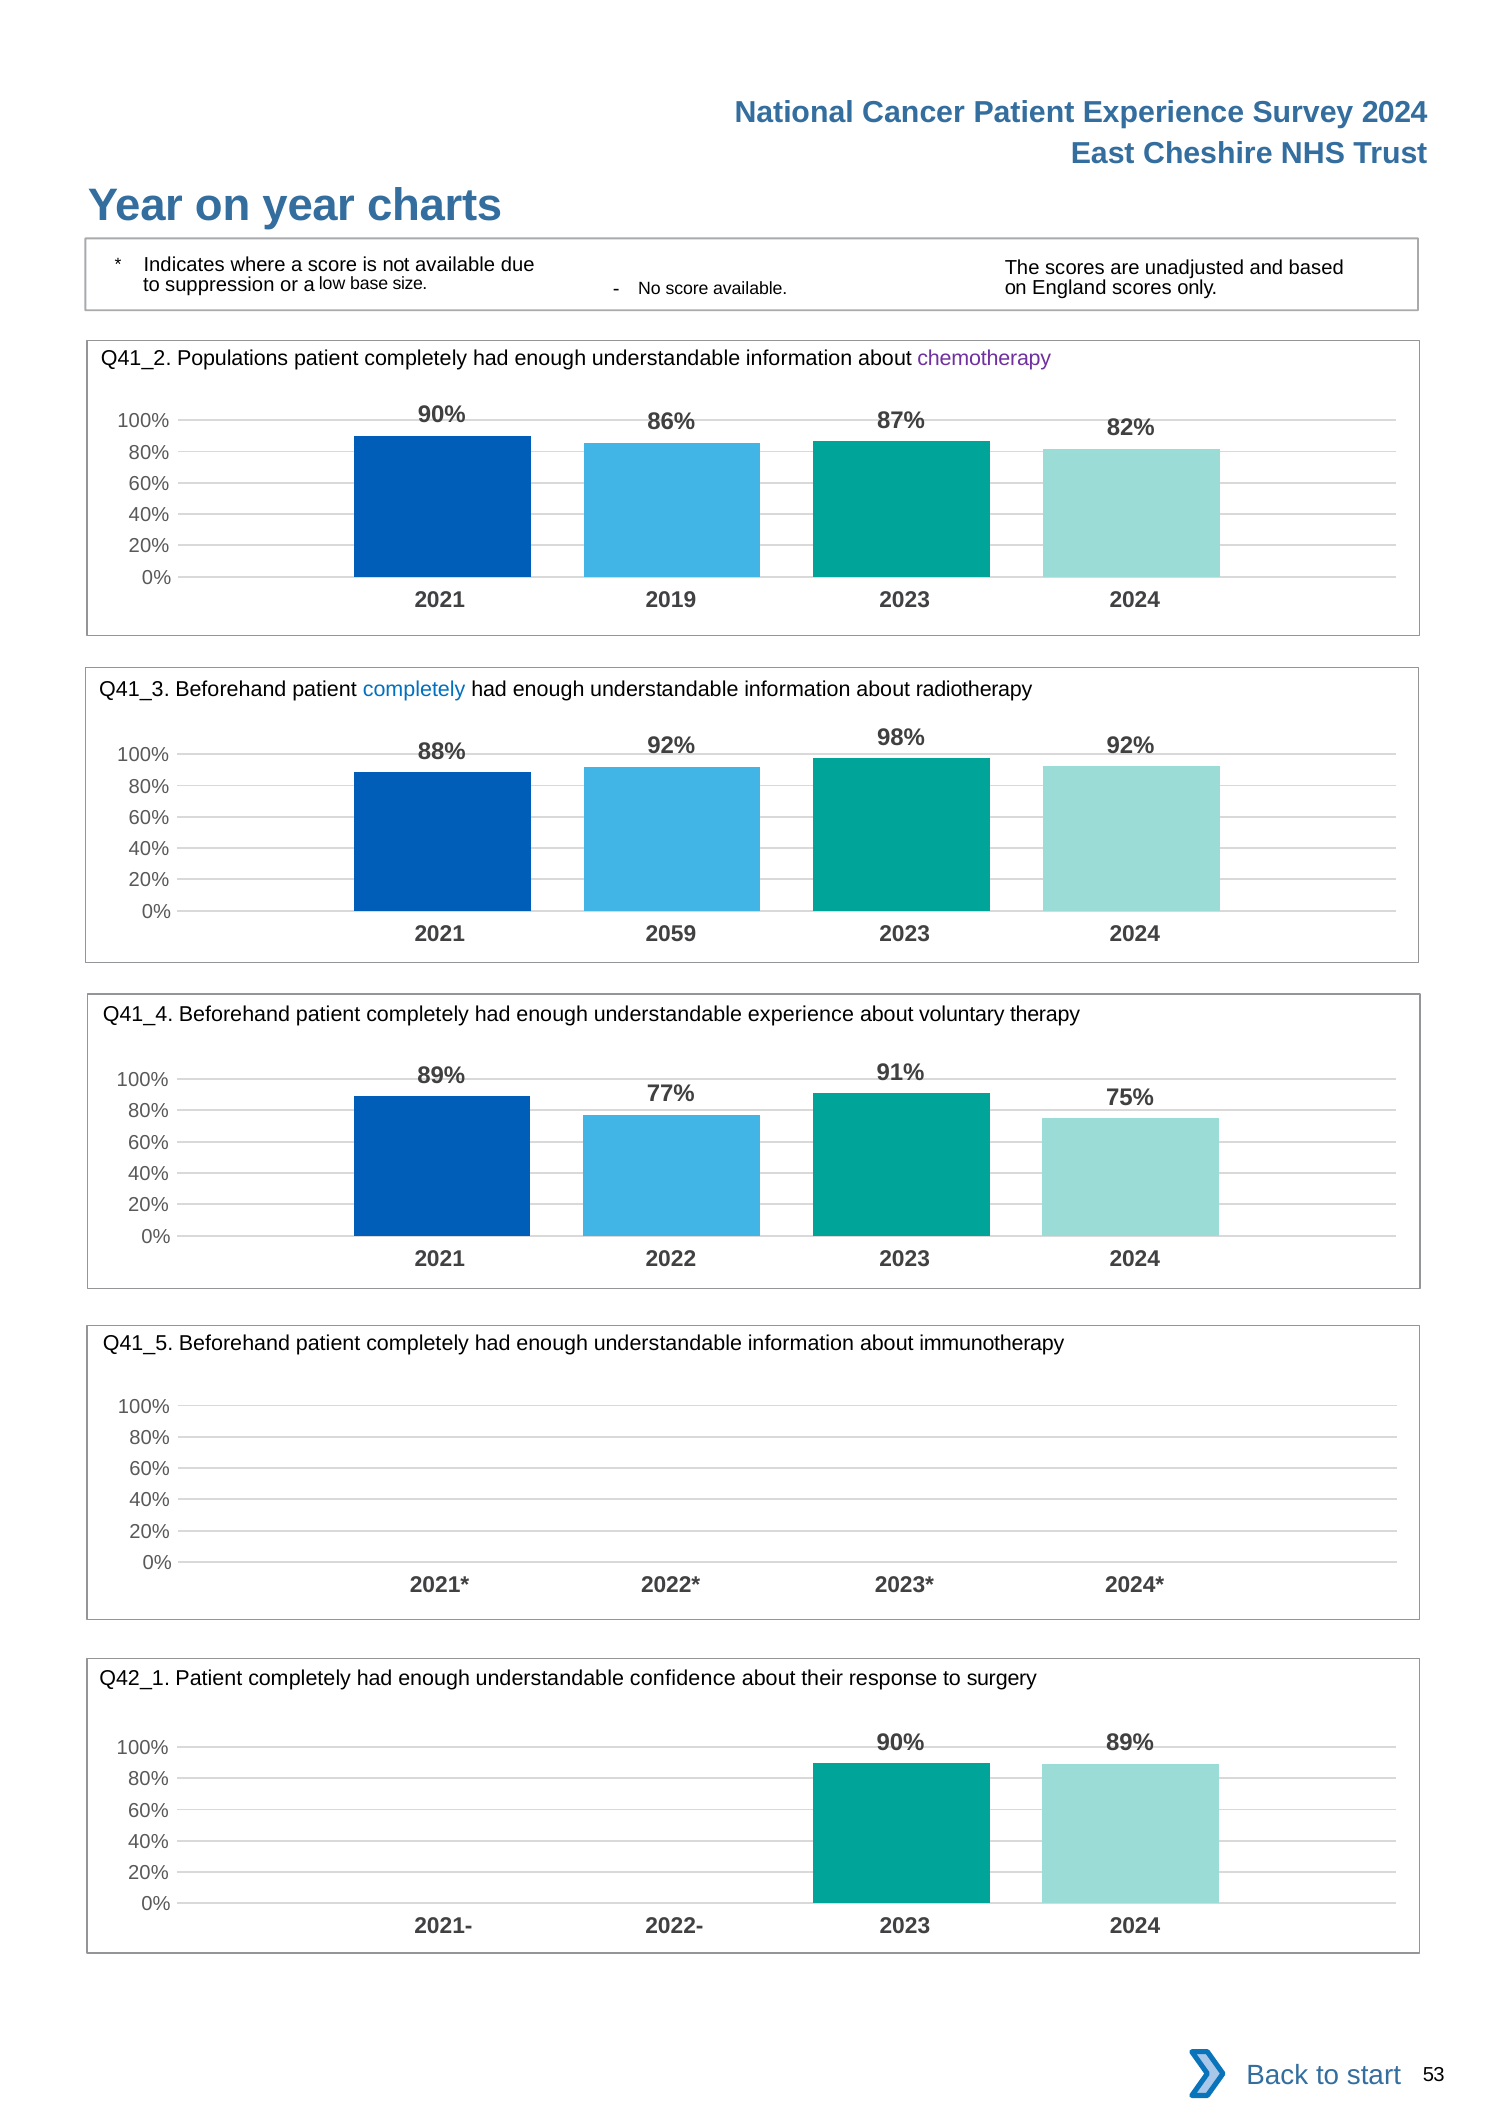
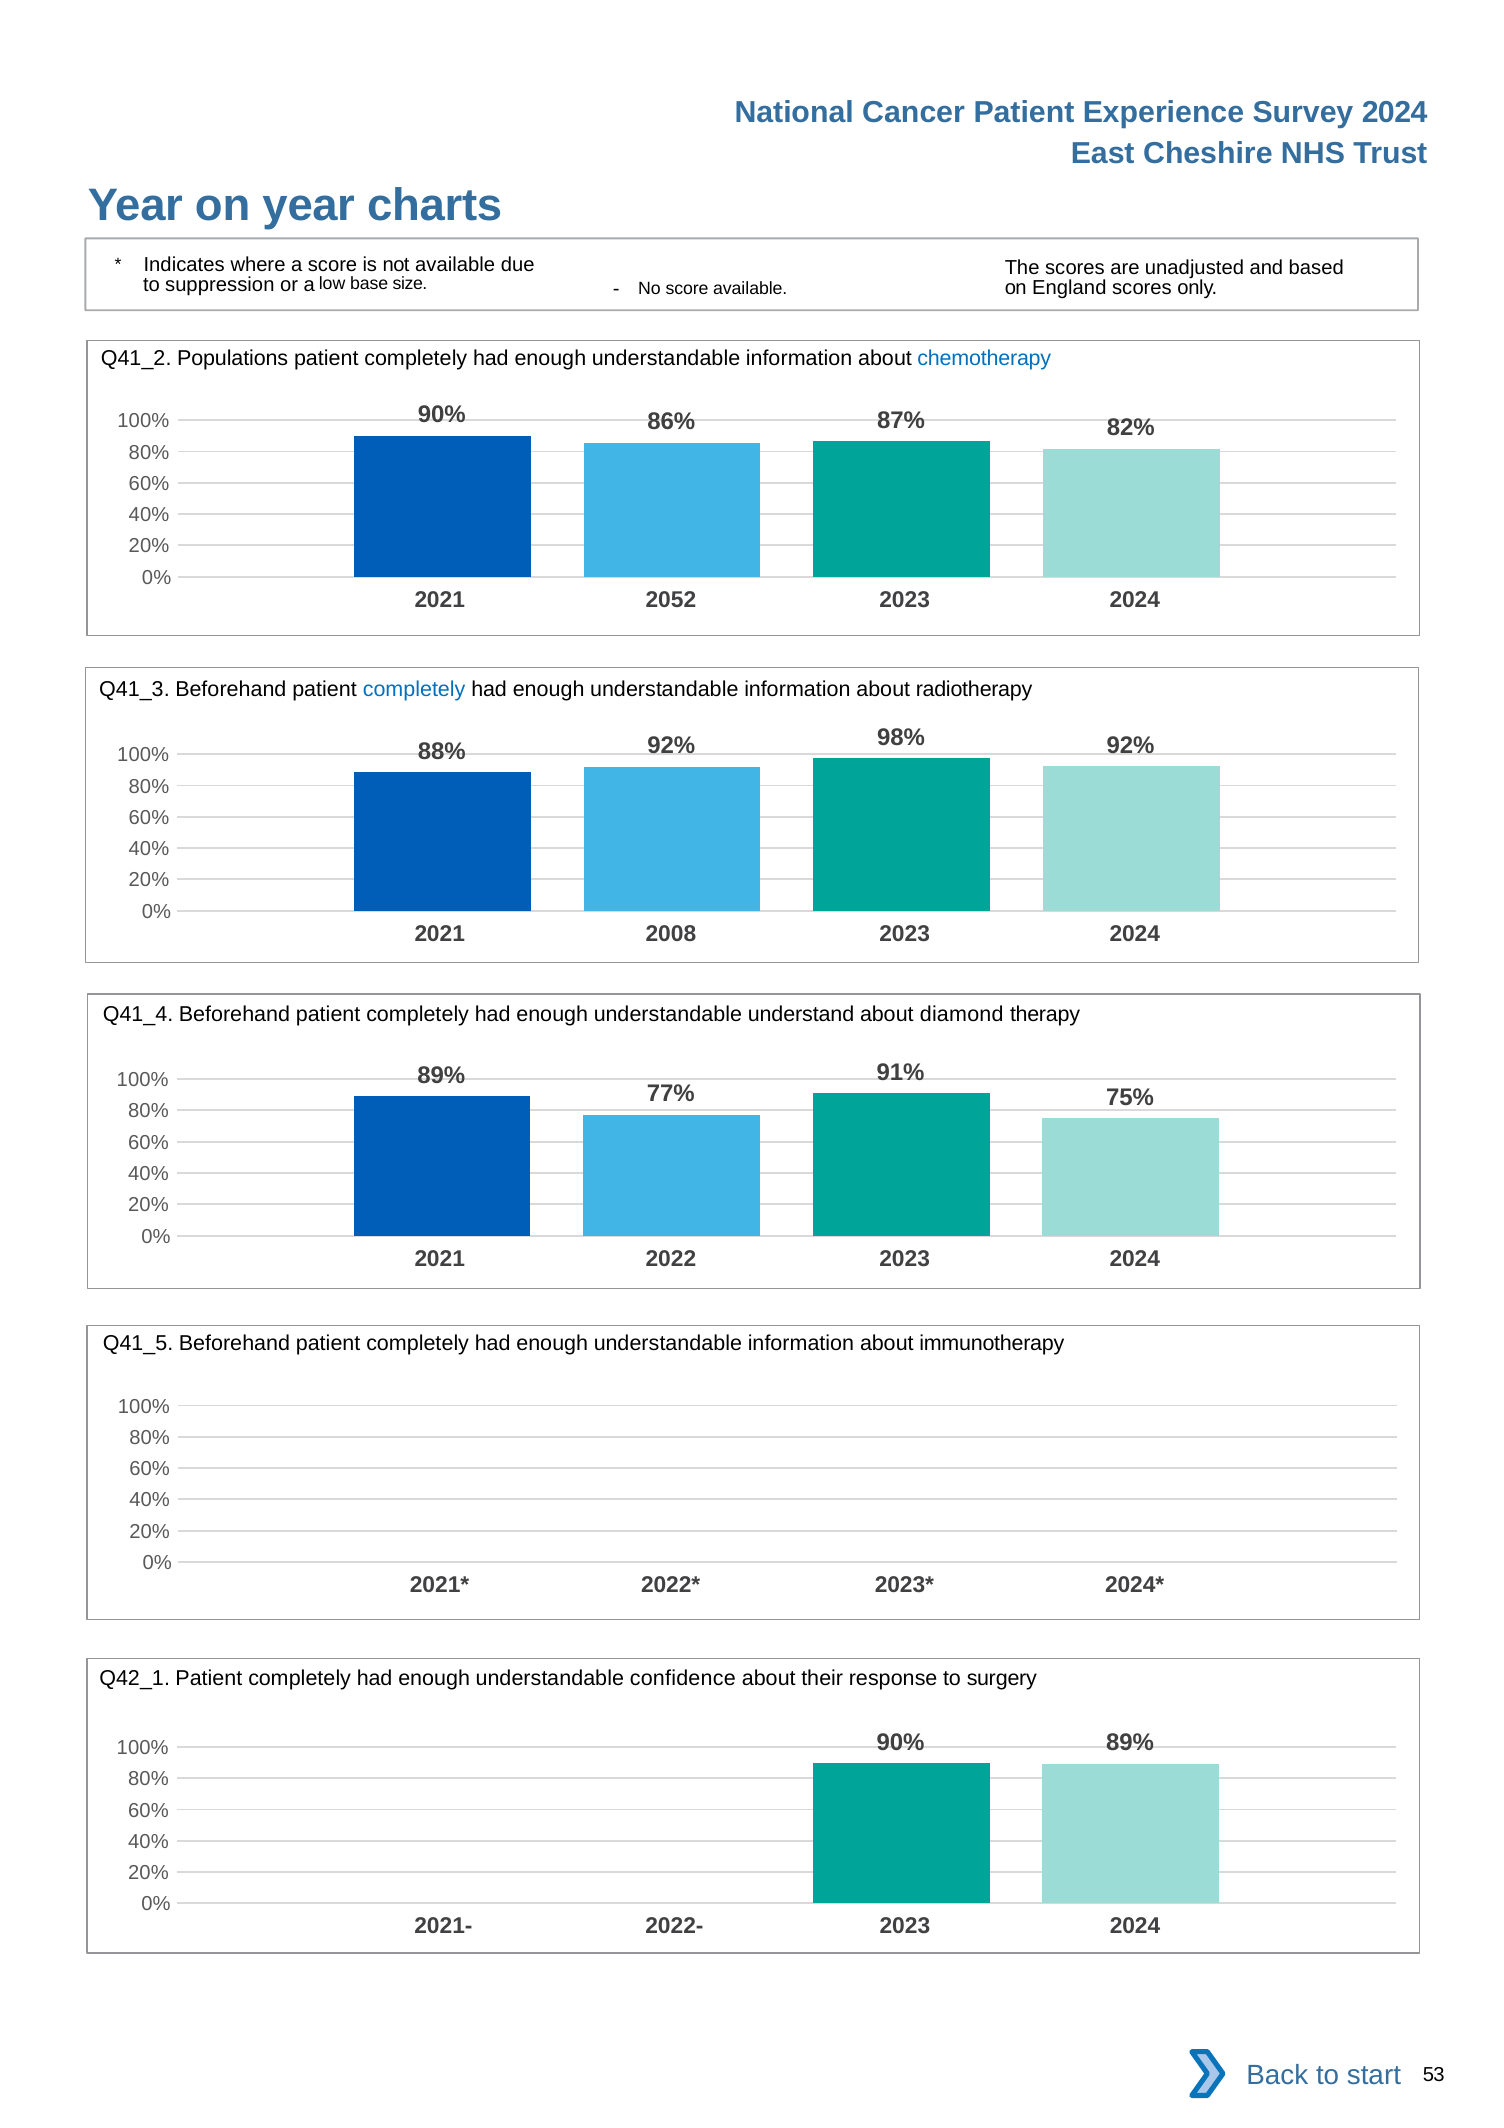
chemotherapy colour: purple -> blue
2019: 2019 -> 2052
2059: 2059 -> 2008
understandable experience: experience -> understand
voluntary: voluntary -> diamond
